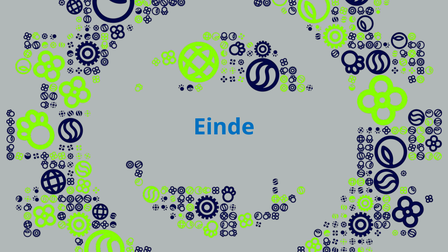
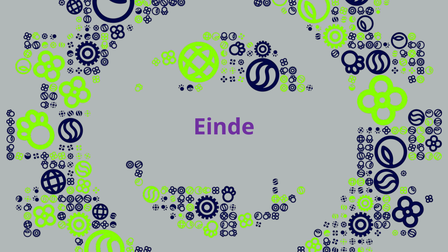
Einde colour: blue -> purple
